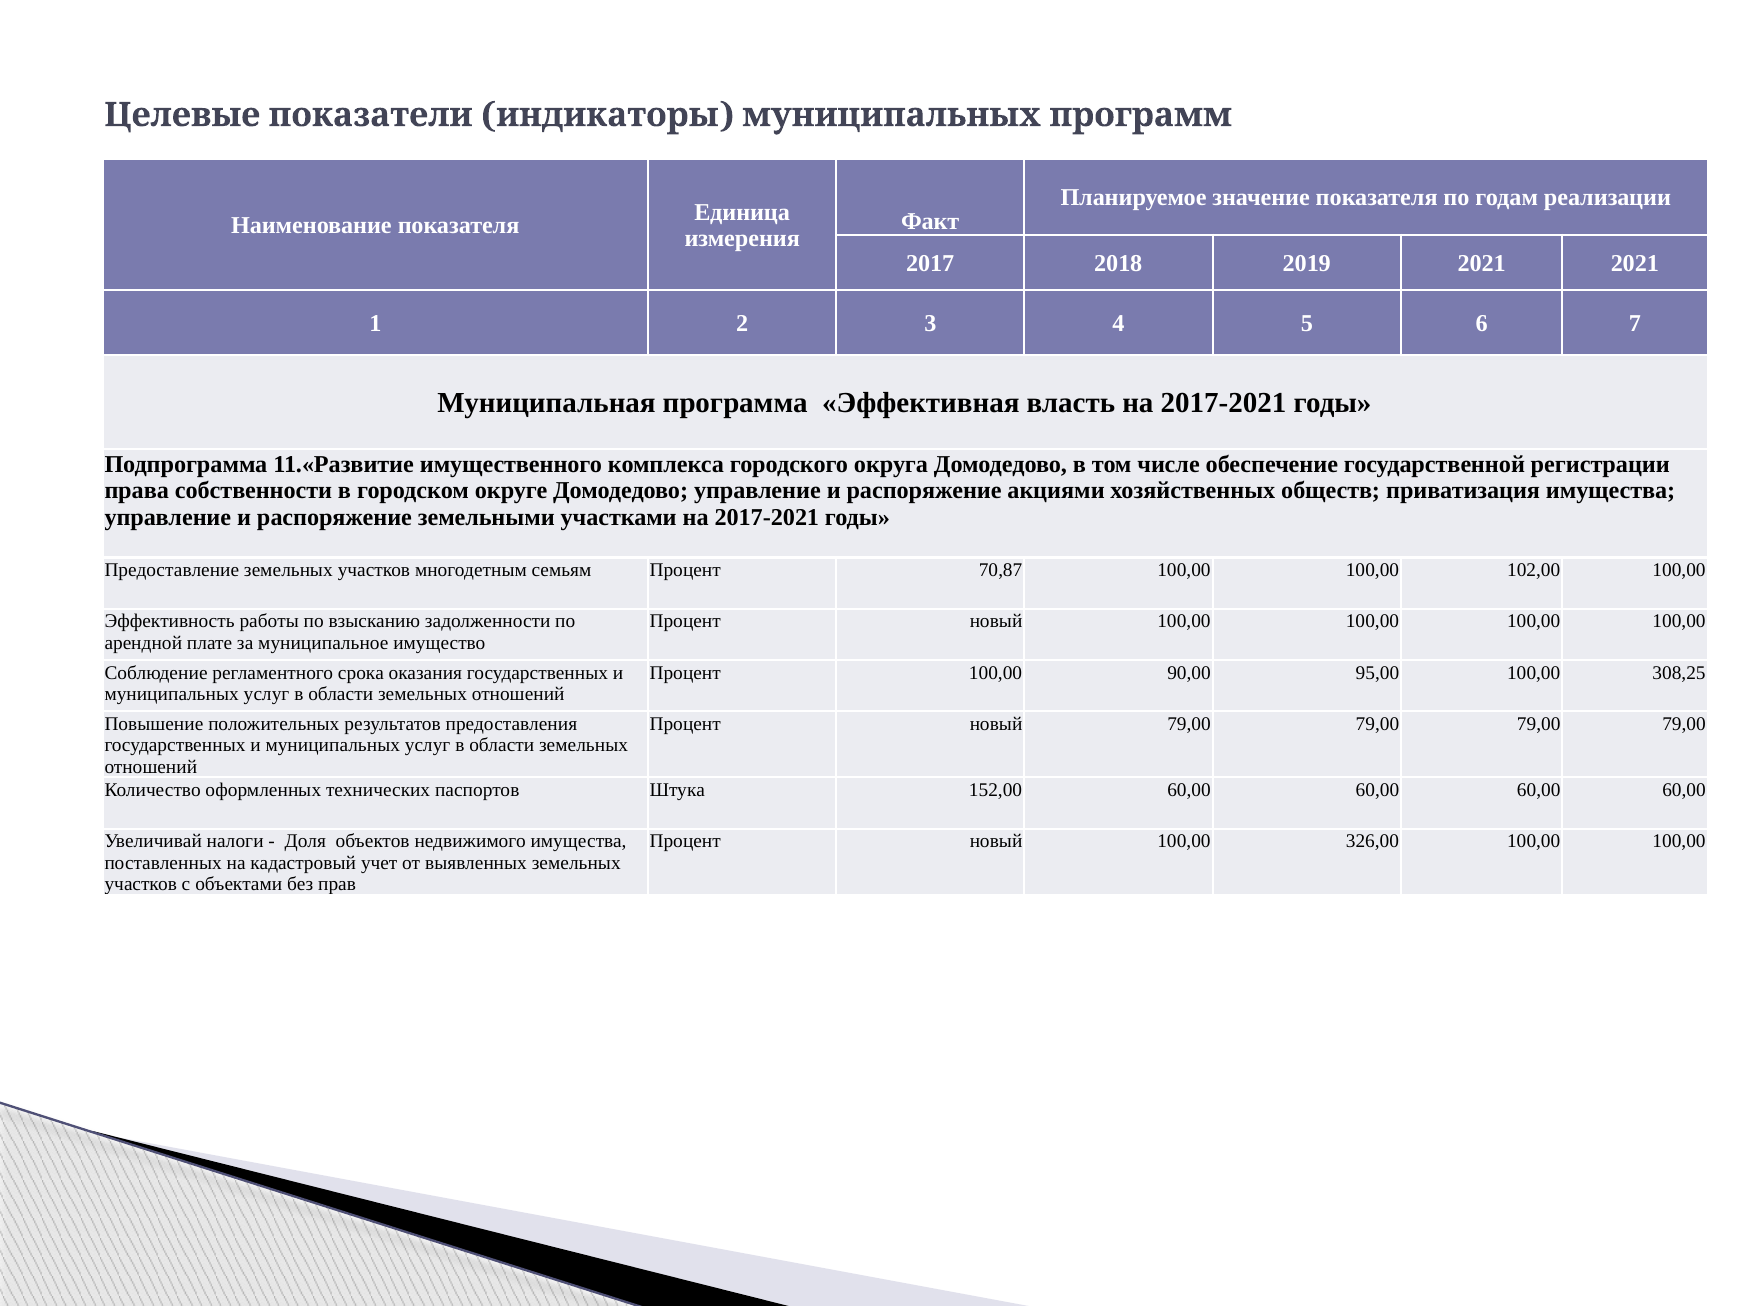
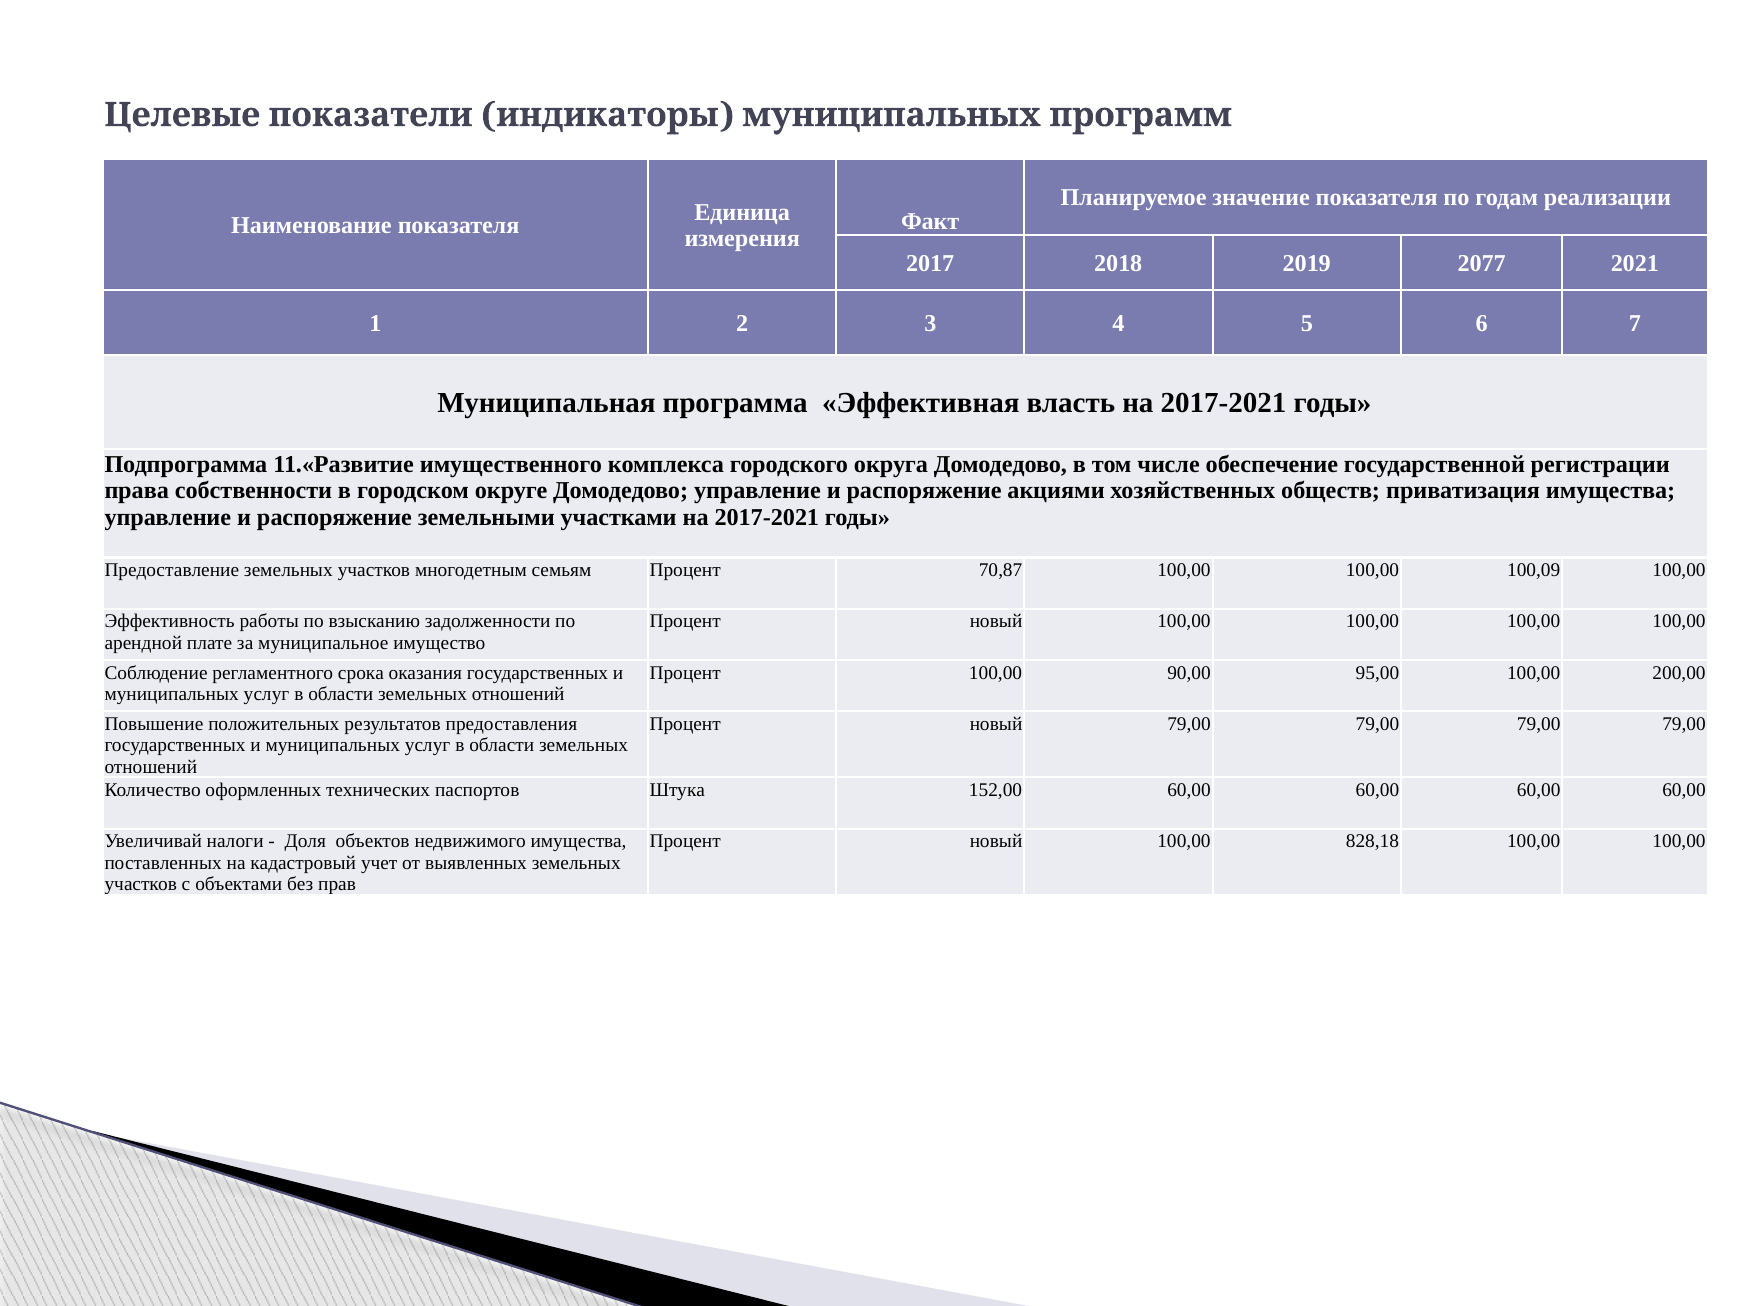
2019 2021: 2021 -> 2077
102,00: 102,00 -> 100,09
308,25: 308,25 -> 200,00
326,00: 326,00 -> 828,18
